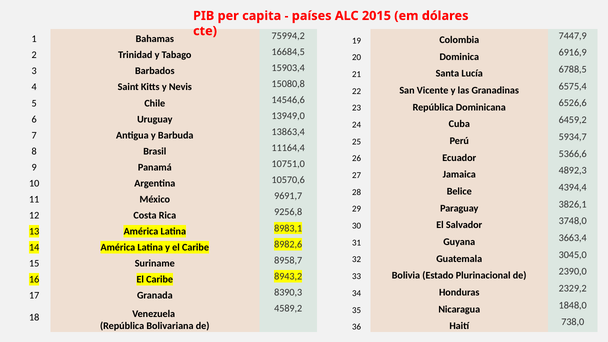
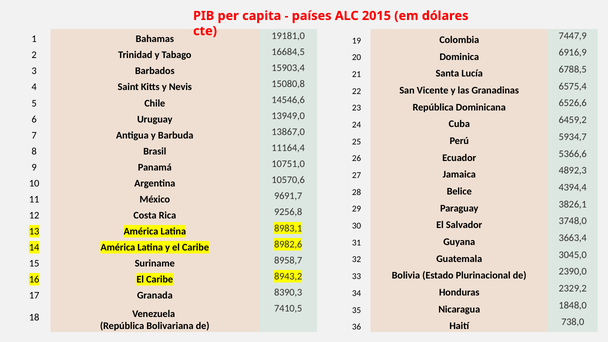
75994,2: 75994,2 -> 19181,0
13863,4: 13863,4 -> 13867,0
4589,2: 4589,2 -> 7410,5
